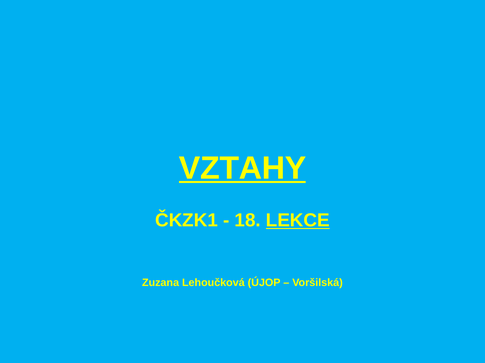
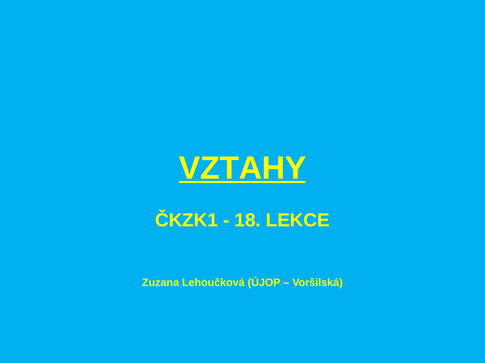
LEKCE underline: present -> none
